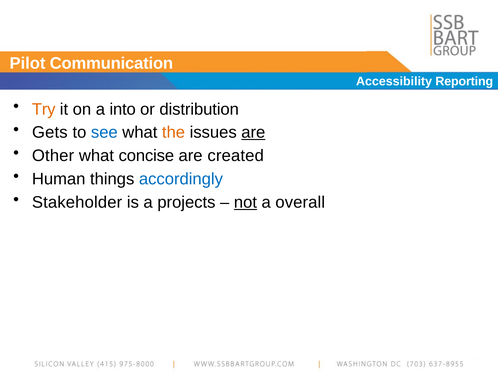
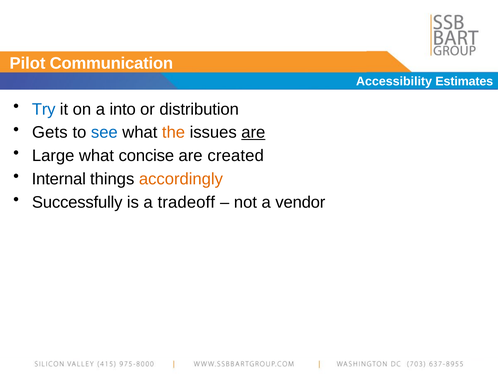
Reporting: Reporting -> Estimates
Try colour: orange -> blue
Other: Other -> Large
Human: Human -> Internal
accordingly colour: blue -> orange
Stakeholder: Stakeholder -> Successfully
projects: projects -> tradeoff
not underline: present -> none
overall: overall -> vendor
